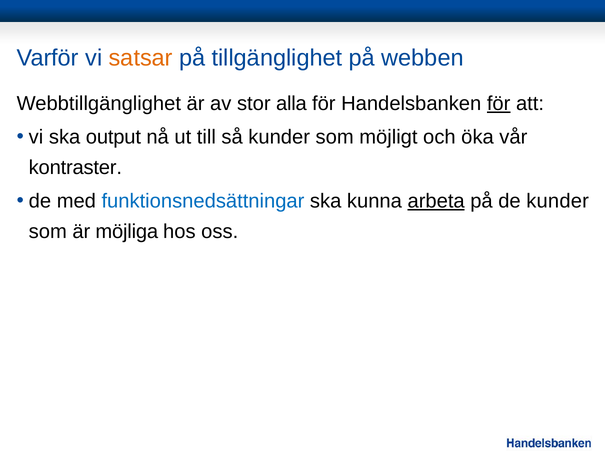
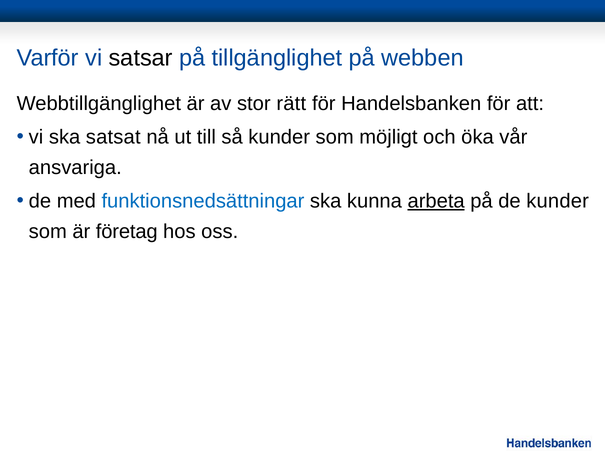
satsar colour: orange -> black
alla: alla -> rätt
för at (499, 104) underline: present -> none
output: output -> satsat
kontraster: kontraster -> ansvariga
möjliga: möjliga -> företag
